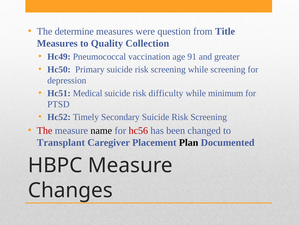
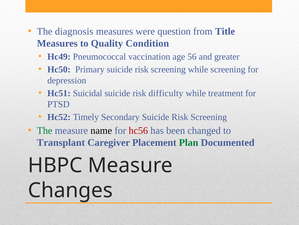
determine: determine -> diagnosis
Collection: Collection -> Condition
91: 91 -> 56
Medical: Medical -> Suicidal
minimum: minimum -> treatment
The at (45, 130) colour: red -> green
Plan colour: black -> green
